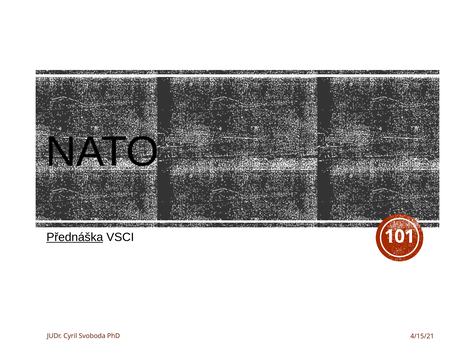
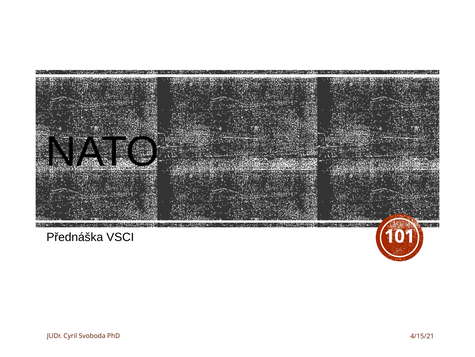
Přednáška underline: present -> none
